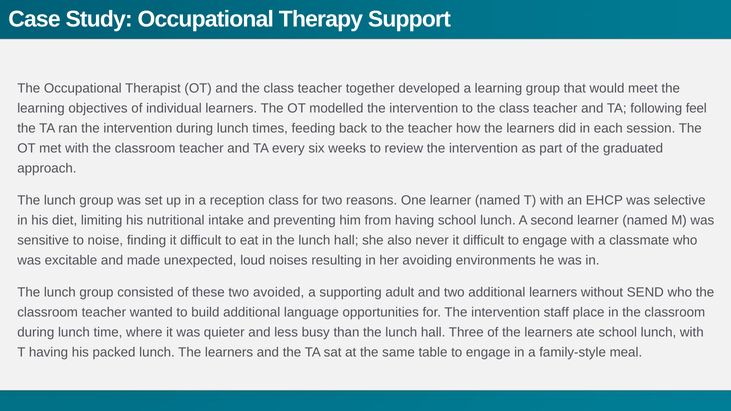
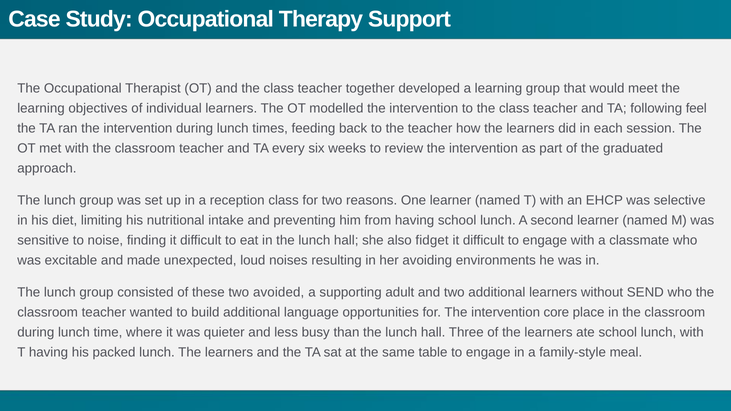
never: never -> fidget
staff: staff -> core
